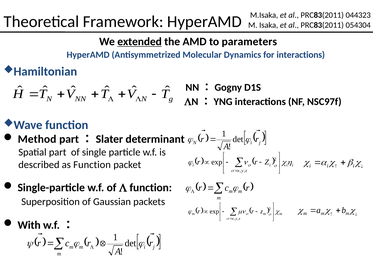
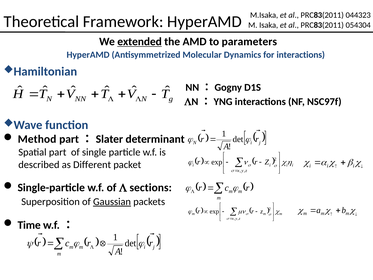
as Function: Function -> Different
L function: function -> sections
Gaussian underline: none -> present
With: With -> Time
